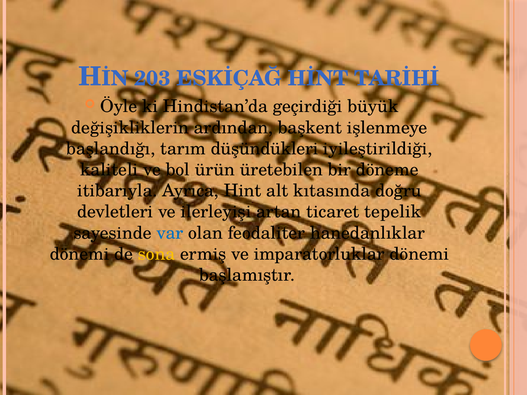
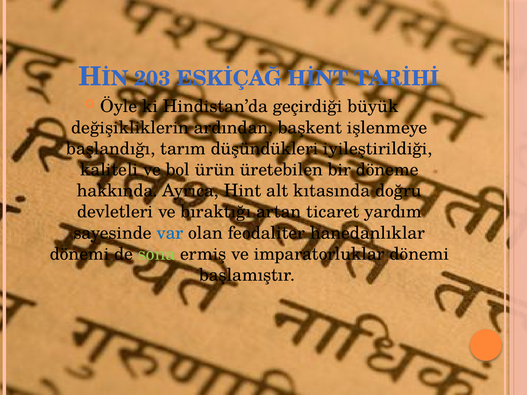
itibarıyla: itibarıyla -> hakkında
ilerleyişi: ilerleyişi -> bıraktığı
tepelik: tepelik -> yardım
sona colour: yellow -> light green
